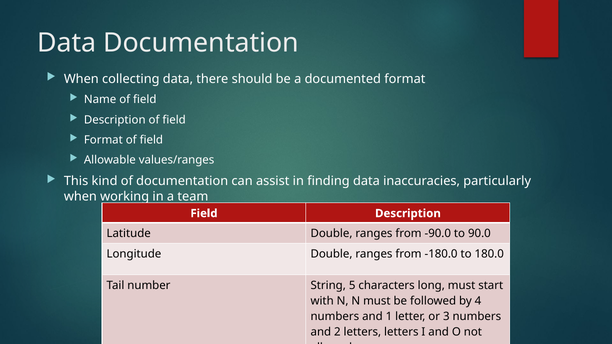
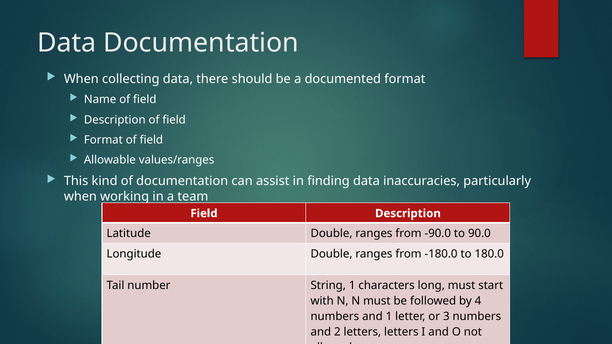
String 5: 5 -> 1
